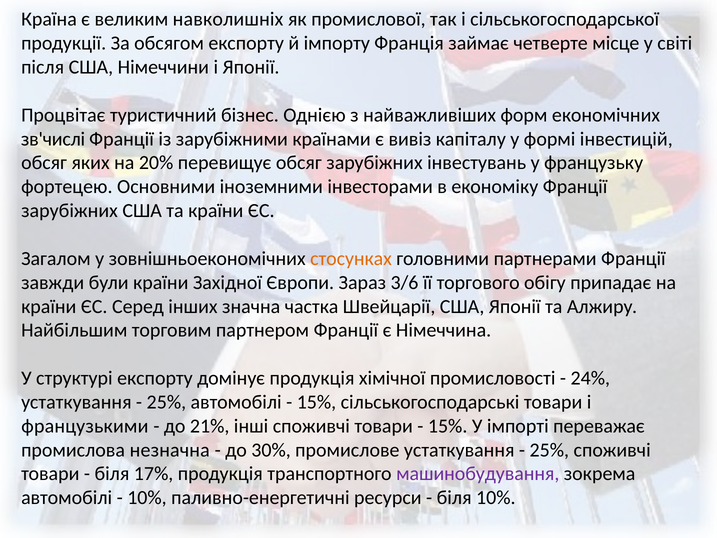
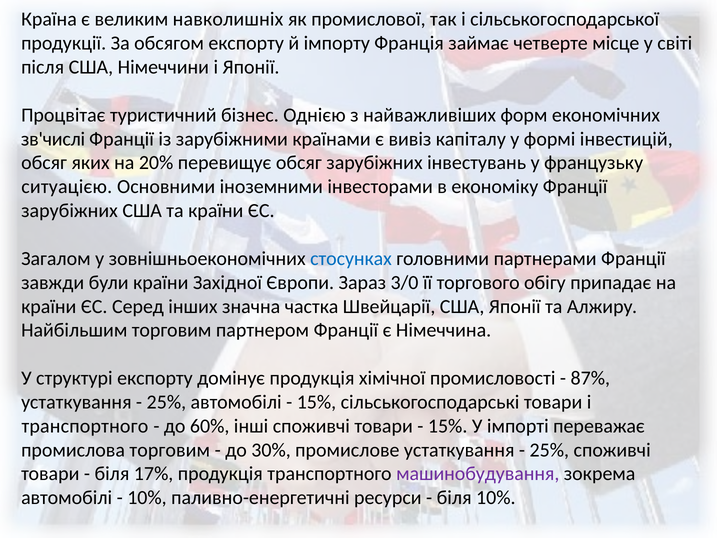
фортецею: фортецею -> ситуацією
стосунках colour: orange -> blue
3/6: 3/6 -> 3/0
24%: 24% -> 87%
французькими at (85, 426): французькими -> транспортного
21%: 21% -> 60%
промислова незначна: незначна -> торговим
